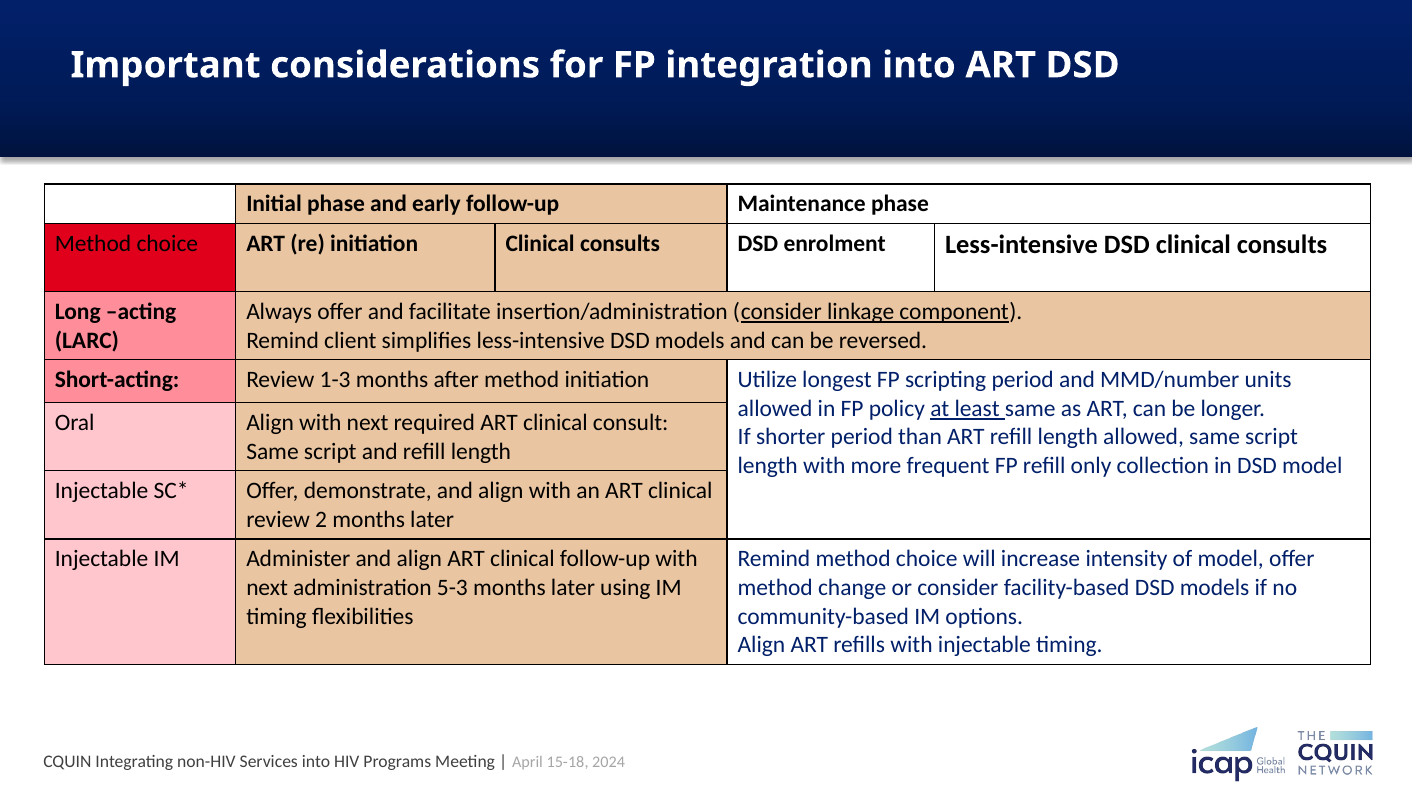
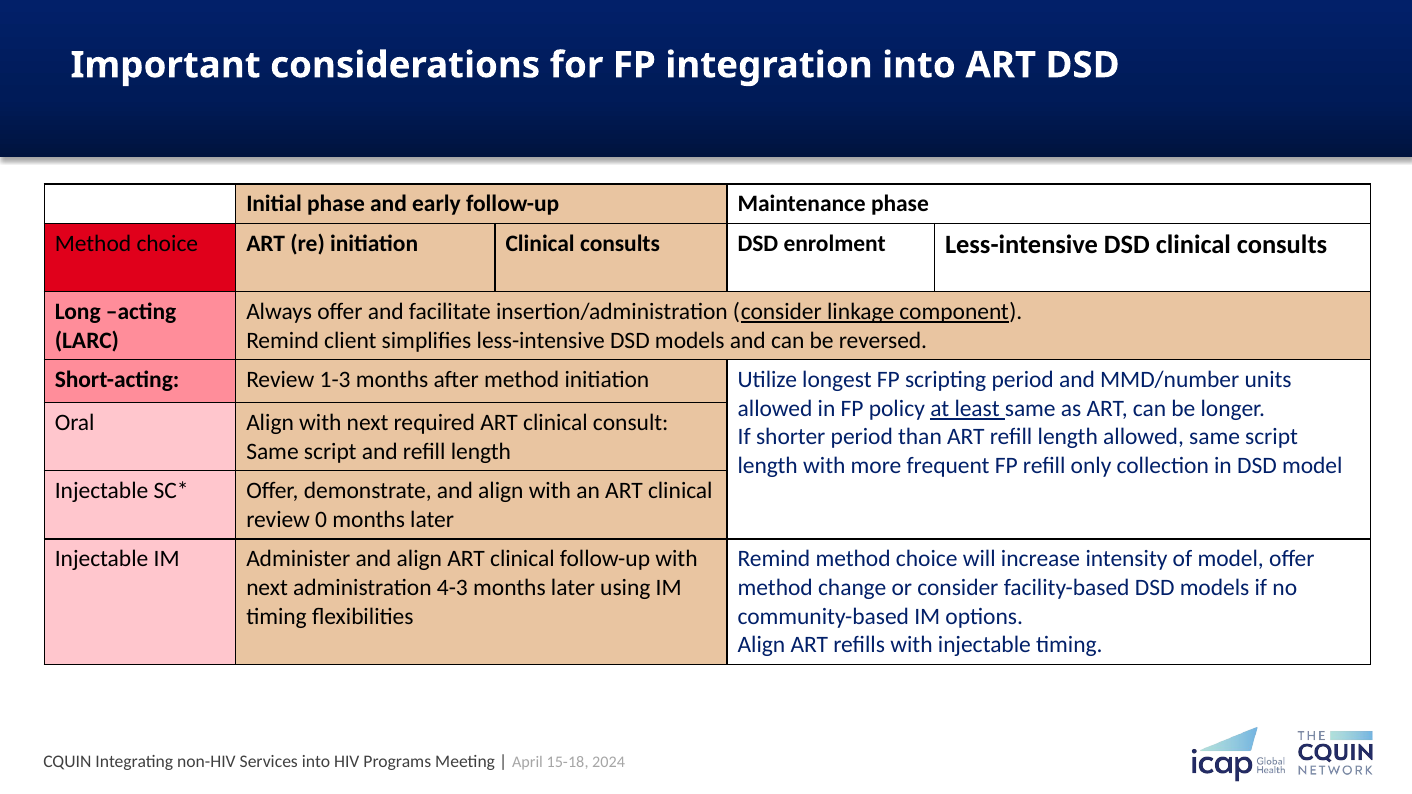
2: 2 -> 0
5-3: 5-3 -> 4-3
